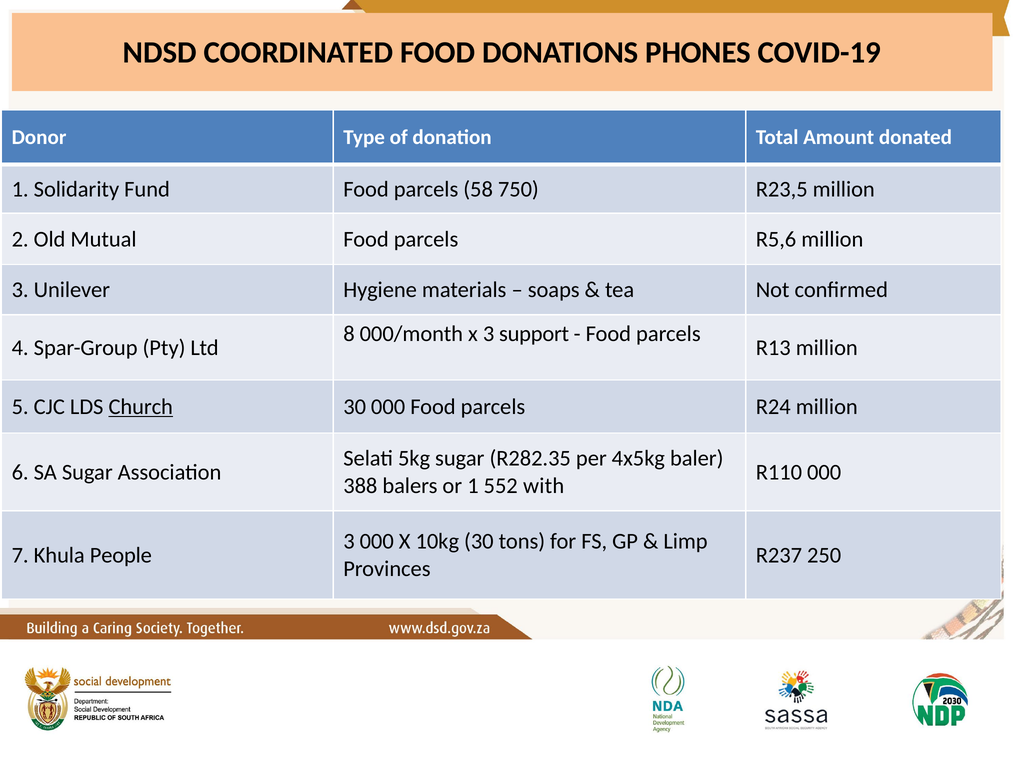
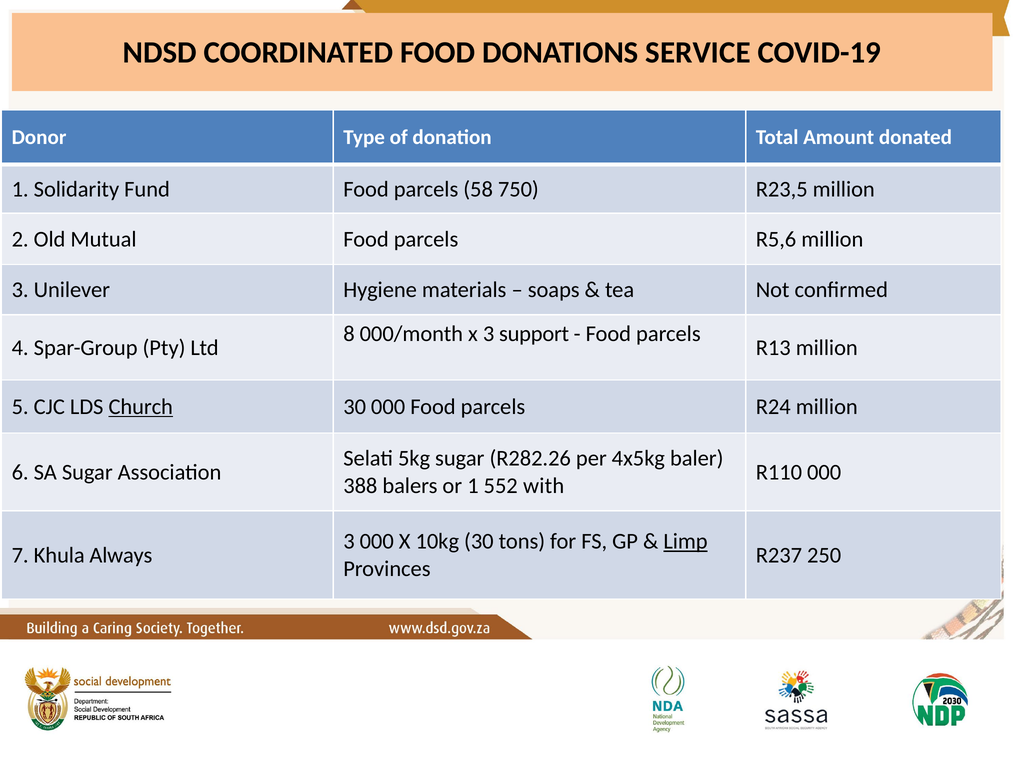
PHONES: PHONES -> SERVICE
R282.35: R282.35 -> R282.26
Limp underline: none -> present
People: People -> Always
